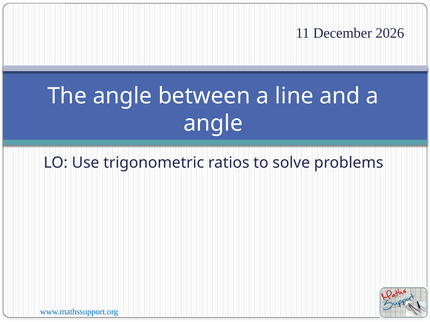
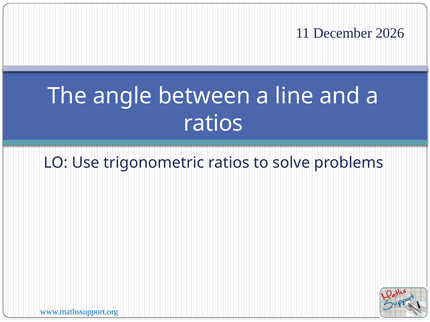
angle at (213, 123): angle -> ratios
